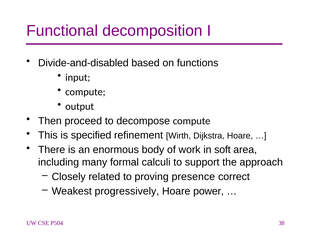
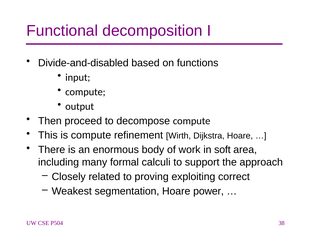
is specified: specified -> compute
presence: presence -> exploiting
progressively: progressively -> segmentation
